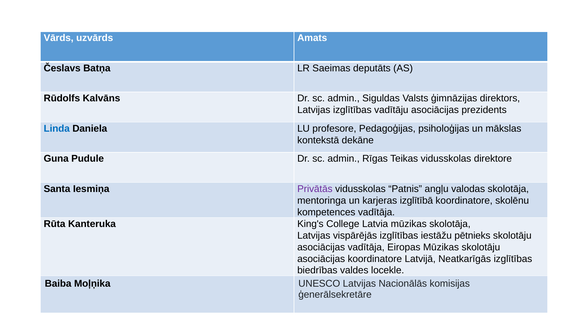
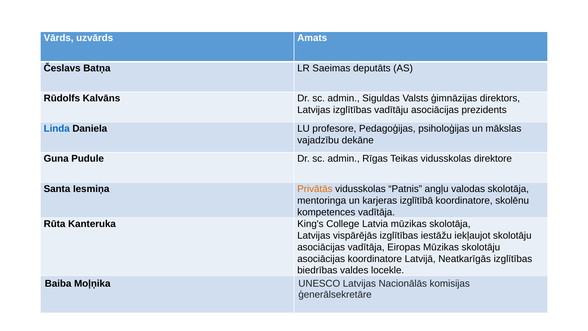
kontekstā: kontekstā -> vajadzību
Privātās colour: purple -> orange
pētnieks: pētnieks -> iekļaujot
